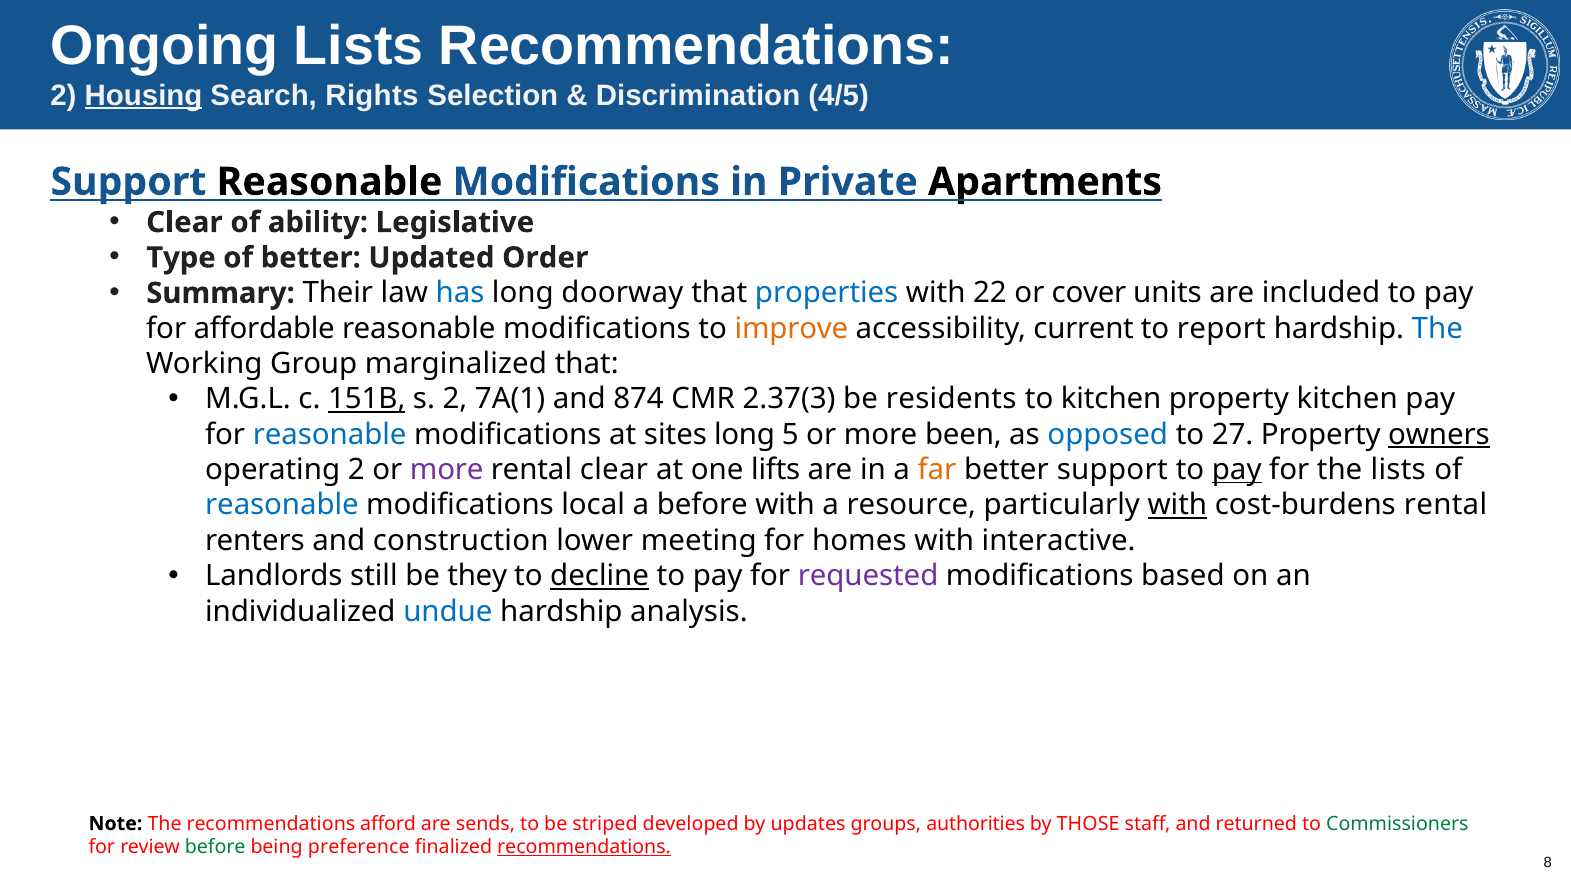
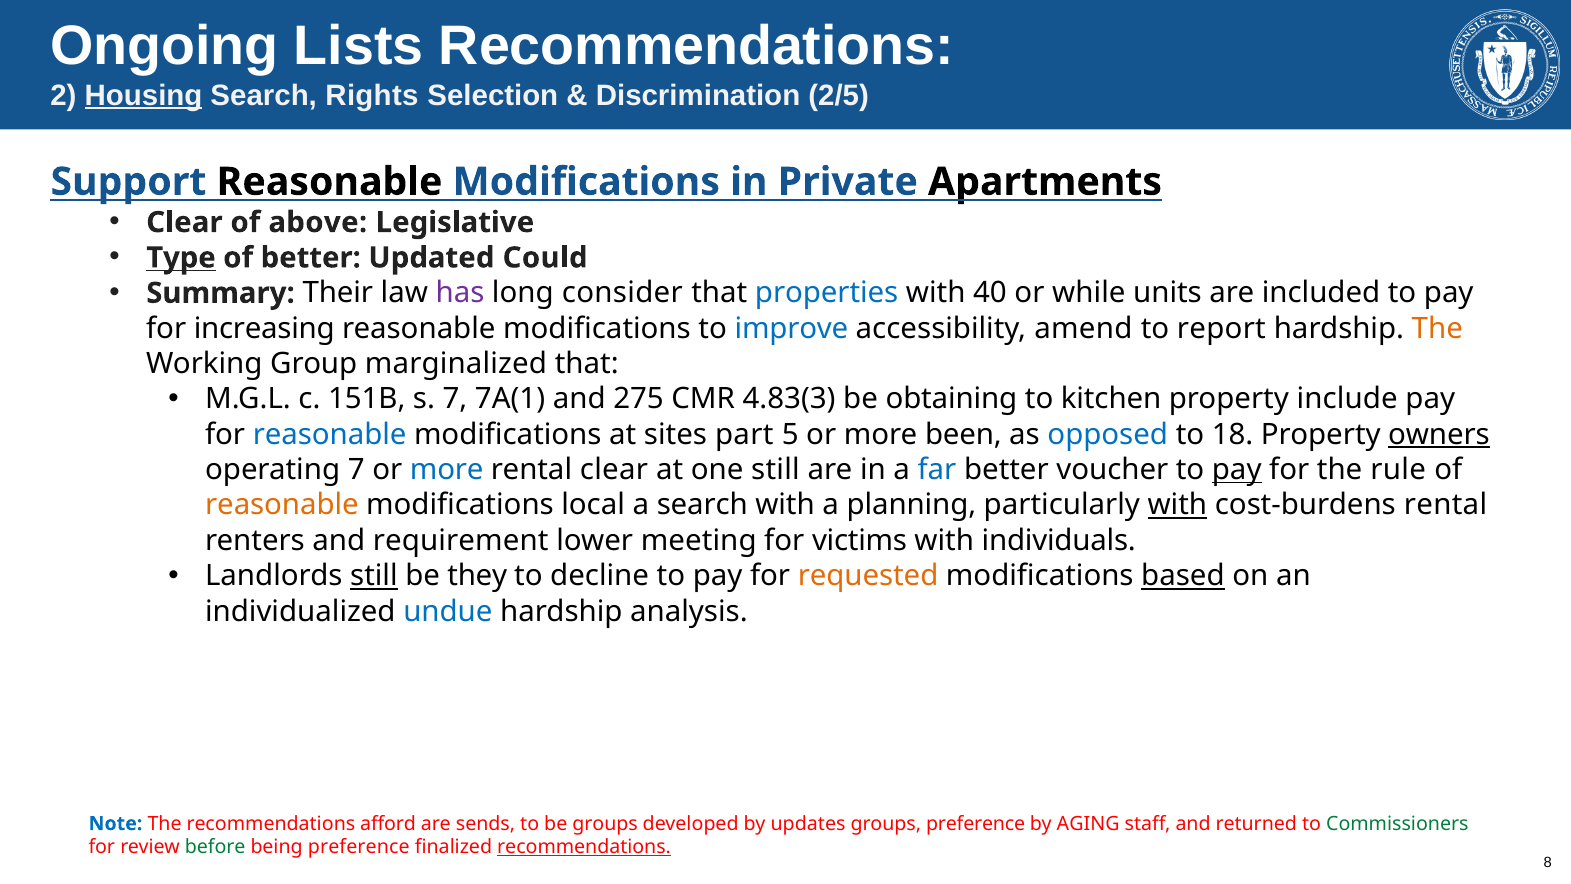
4/5: 4/5 -> 2/5
ability: ability -> above
Type underline: none -> present
Order: Order -> Could
has colour: blue -> purple
doorway: doorway -> consider
22: 22 -> 40
cover: cover -> while
affordable: affordable -> increasing
improve colour: orange -> blue
current: current -> amend
The at (1437, 328) colour: blue -> orange
151B underline: present -> none
s 2: 2 -> 7
874: 874 -> 275
2.37(3: 2.37(3 -> 4.83(3
residents: residents -> obtaining
property kitchen: kitchen -> include
sites long: long -> part
27: 27 -> 18
operating 2: 2 -> 7
more at (447, 470) colour: purple -> blue
one lifts: lifts -> still
far colour: orange -> blue
better support: support -> voucher
the lists: lists -> rule
reasonable at (282, 505) colour: blue -> orange
a before: before -> search
resource: resource -> planning
construction: construction -> requirement
homes: homes -> victims
interactive: interactive -> individuals
still at (374, 576) underline: none -> present
decline underline: present -> none
requested colour: purple -> orange
based underline: none -> present
Note colour: black -> blue
be striped: striped -> groups
groups authorities: authorities -> preference
THOSE: THOSE -> AGING
